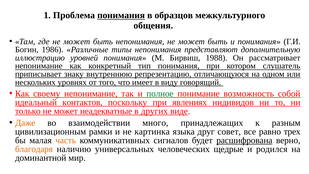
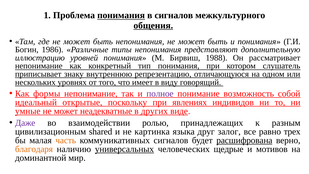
в образцов: образцов -> сигналов
общения underline: none -> present
своему: своему -> формы
полное colour: green -> purple
контактов: контактов -> открытые
только: только -> умные
Даже colour: orange -> purple
много: много -> ролью
рамки: рамки -> shared
совет: совет -> залог
универсальных underline: none -> present
родился: родился -> мотивов
